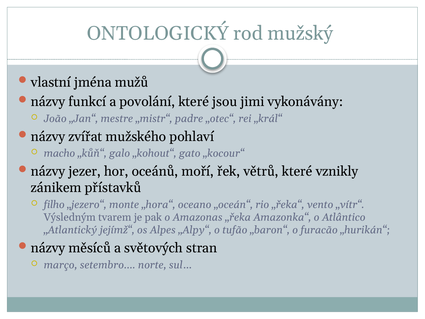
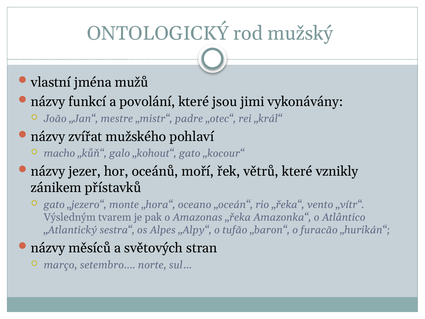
filho at (54, 204): filho -> gato
jejímž“: jejímž“ -> sestra“
